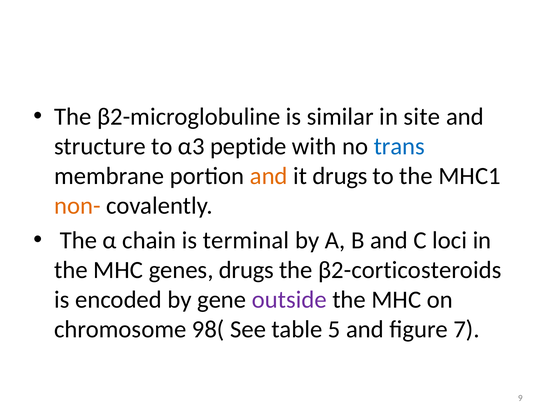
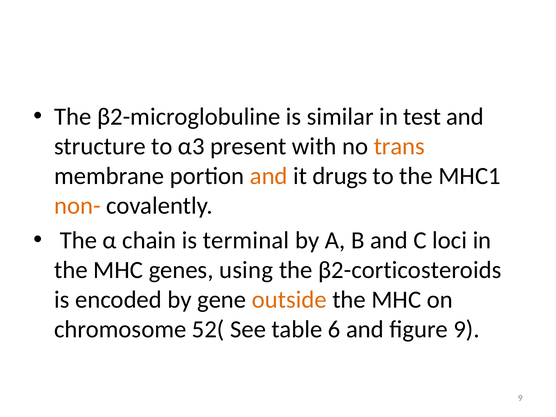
site: site -> test
peptide: peptide -> present
trans colour: blue -> orange
genes drugs: drugs -> using
outside colour: purple -> orange
98(: 98( -> 52(
5: 5 -> 6
figure 7: 7 -> 9
